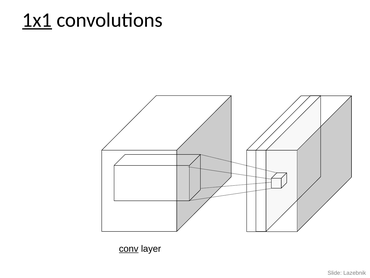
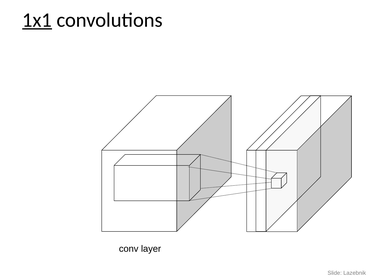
conv underline: present -> none
